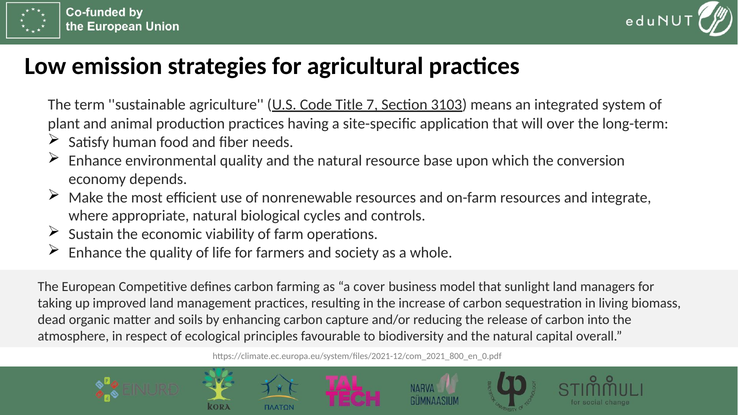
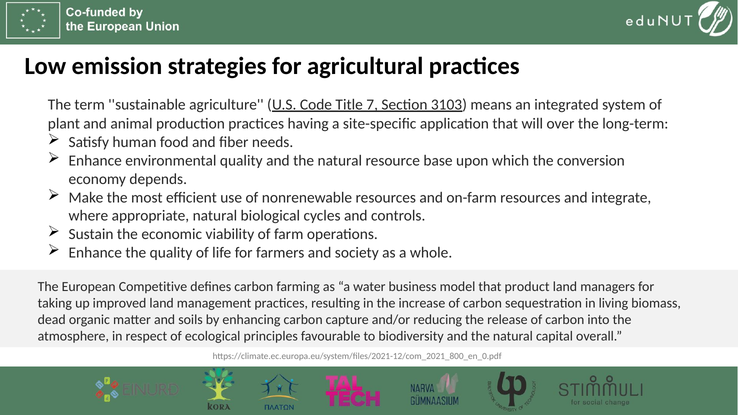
cover: cover -> water
sunlight: sunlight -> product
